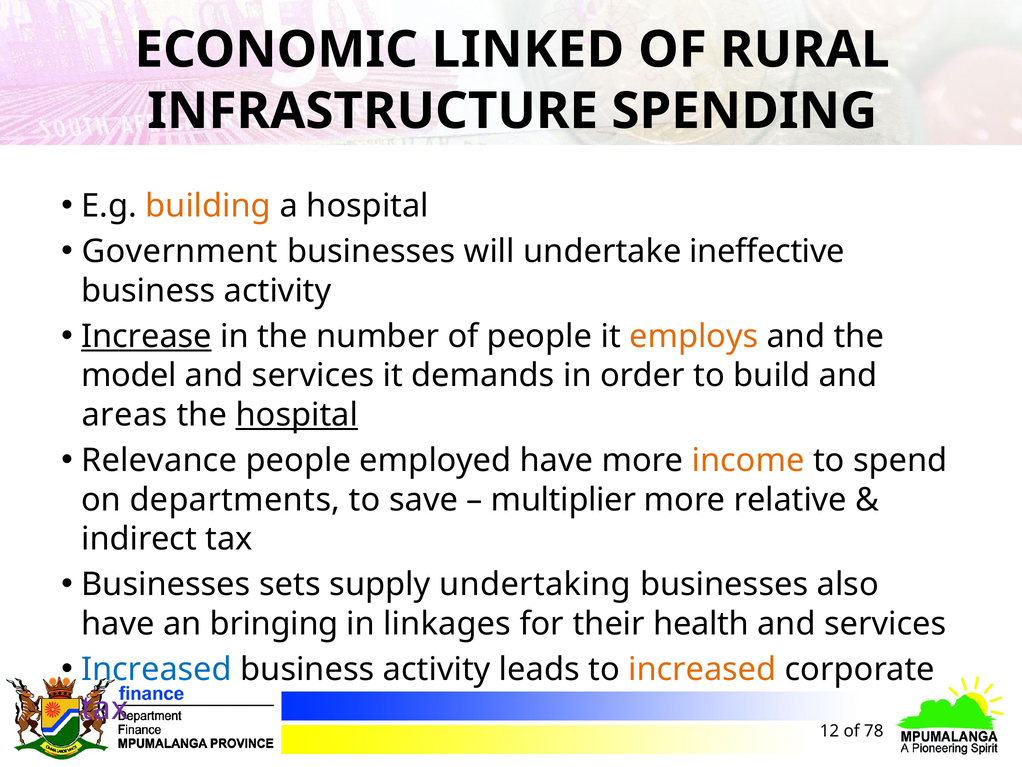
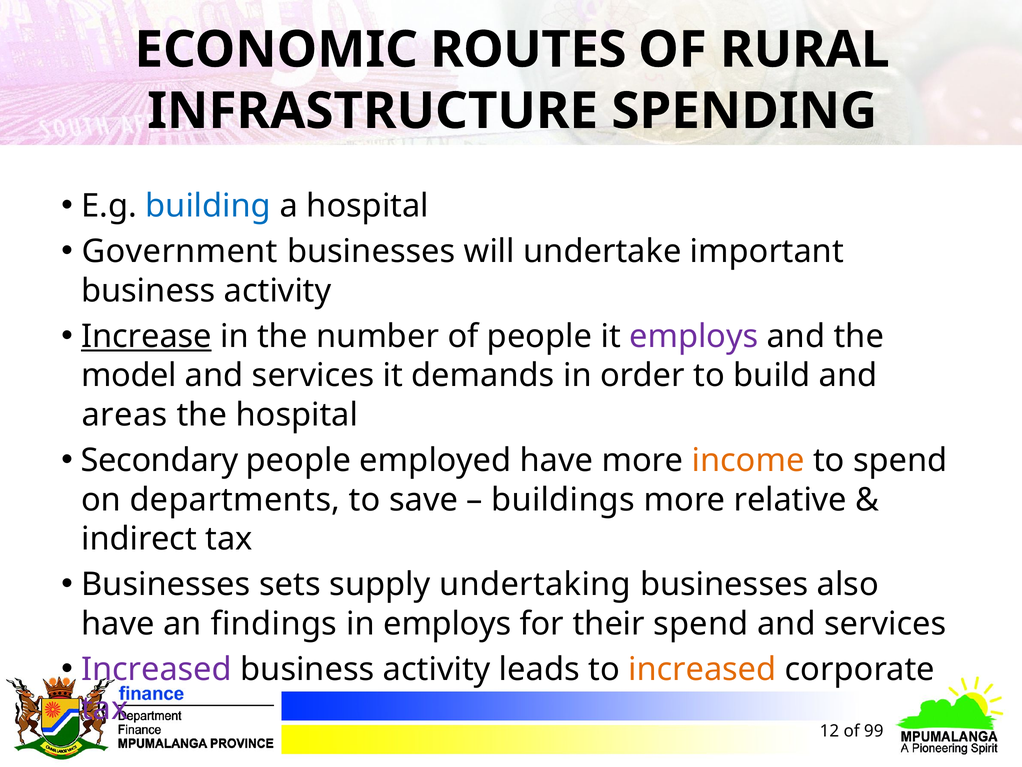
LINKED: LINKED -> ROUTES
building colour: orange -> blue
ineffective: ineffective -> important
employs at (694, 336) colour: orange -> purple
hospital at (297, 415) underline: present -> none
Relevance: Relevance -> Secondary
multiplier: multiplier -> buildings
bringing: bringing -> findings
in linkages: linkages -> employs
their health: health -> spend
Increased at (157, 669) colour: blue -> purple
78: 78 -> 99
